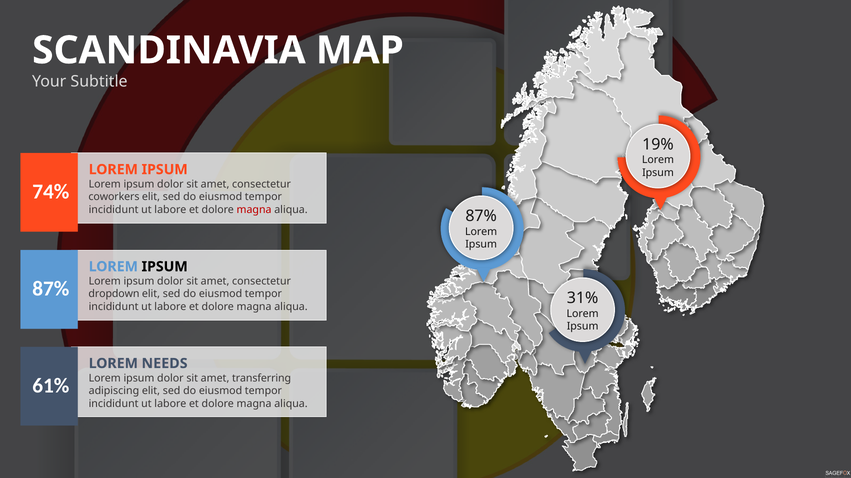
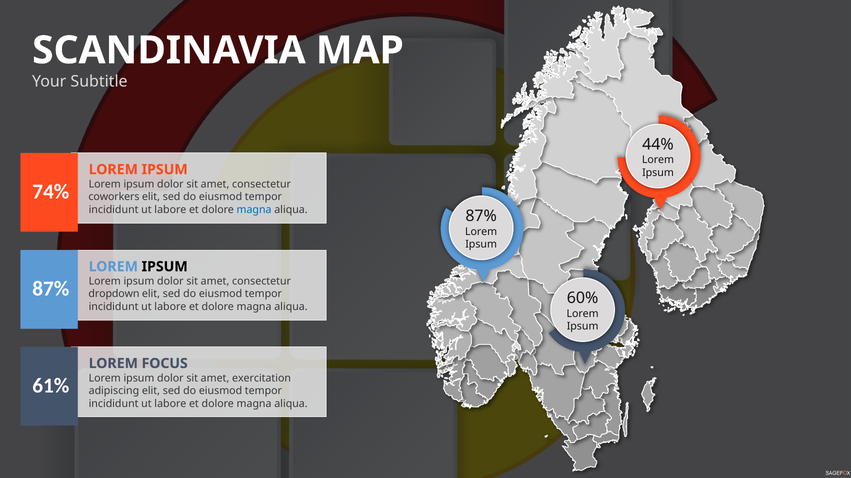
19%: 19% -> 44%
magna at (254, 210) colour: red -> blue
31%: 31% -> 60%
NEEDS: NEEDS -> FOCUS
transferring: transferring -> exercitation
